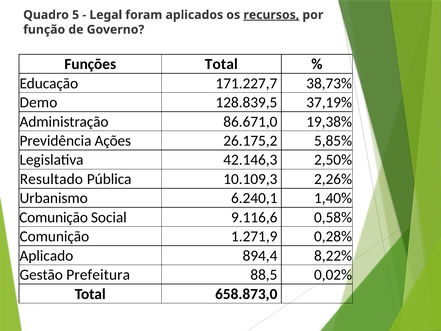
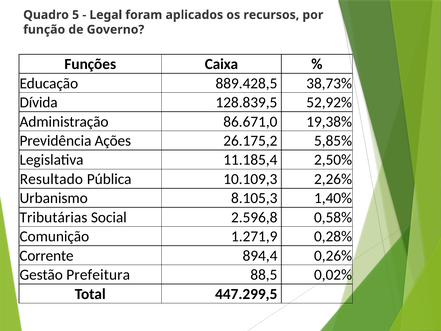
recursos underline: present -> none
Funções Total: Total -> Caixa
171.227,7: 171.227,7 -> 889.428,5
Demo: Demo -> Dívida
37,19%: 37,19% -> 52,92%
42.146,3: 42.146,3 -> 11.185,4
6.240,1: 6.240,1 -> 8.105,3
Comunição at (54, 217): Comunição -> Tributárias
9.116,6: 9.116,6 -> 2.596,8
Aplicado: Aplicado -> Corrente
8,22%: 8,22% -> 0,26%
658.873,0: 658.873,0 -> 447.299,5
